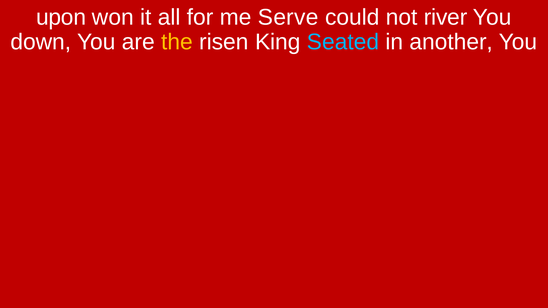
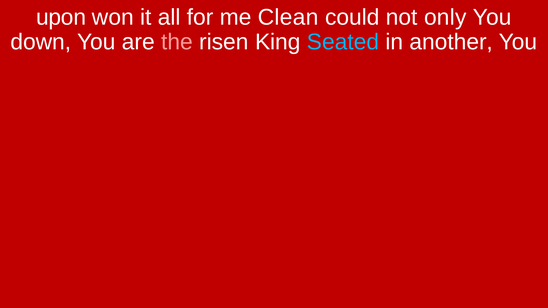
Serve: Serve -> Clean
river: river -> only
the colour: yellow -> pink
